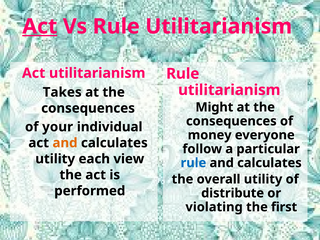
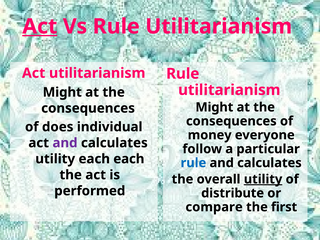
Takes at (62, 92): Takes -> Might
your: your -> does
and at (65, 143) colour: orange -> purple
each view: view -> each
utility at (263, 179) underline: none -> present
violating: violating -> compare
